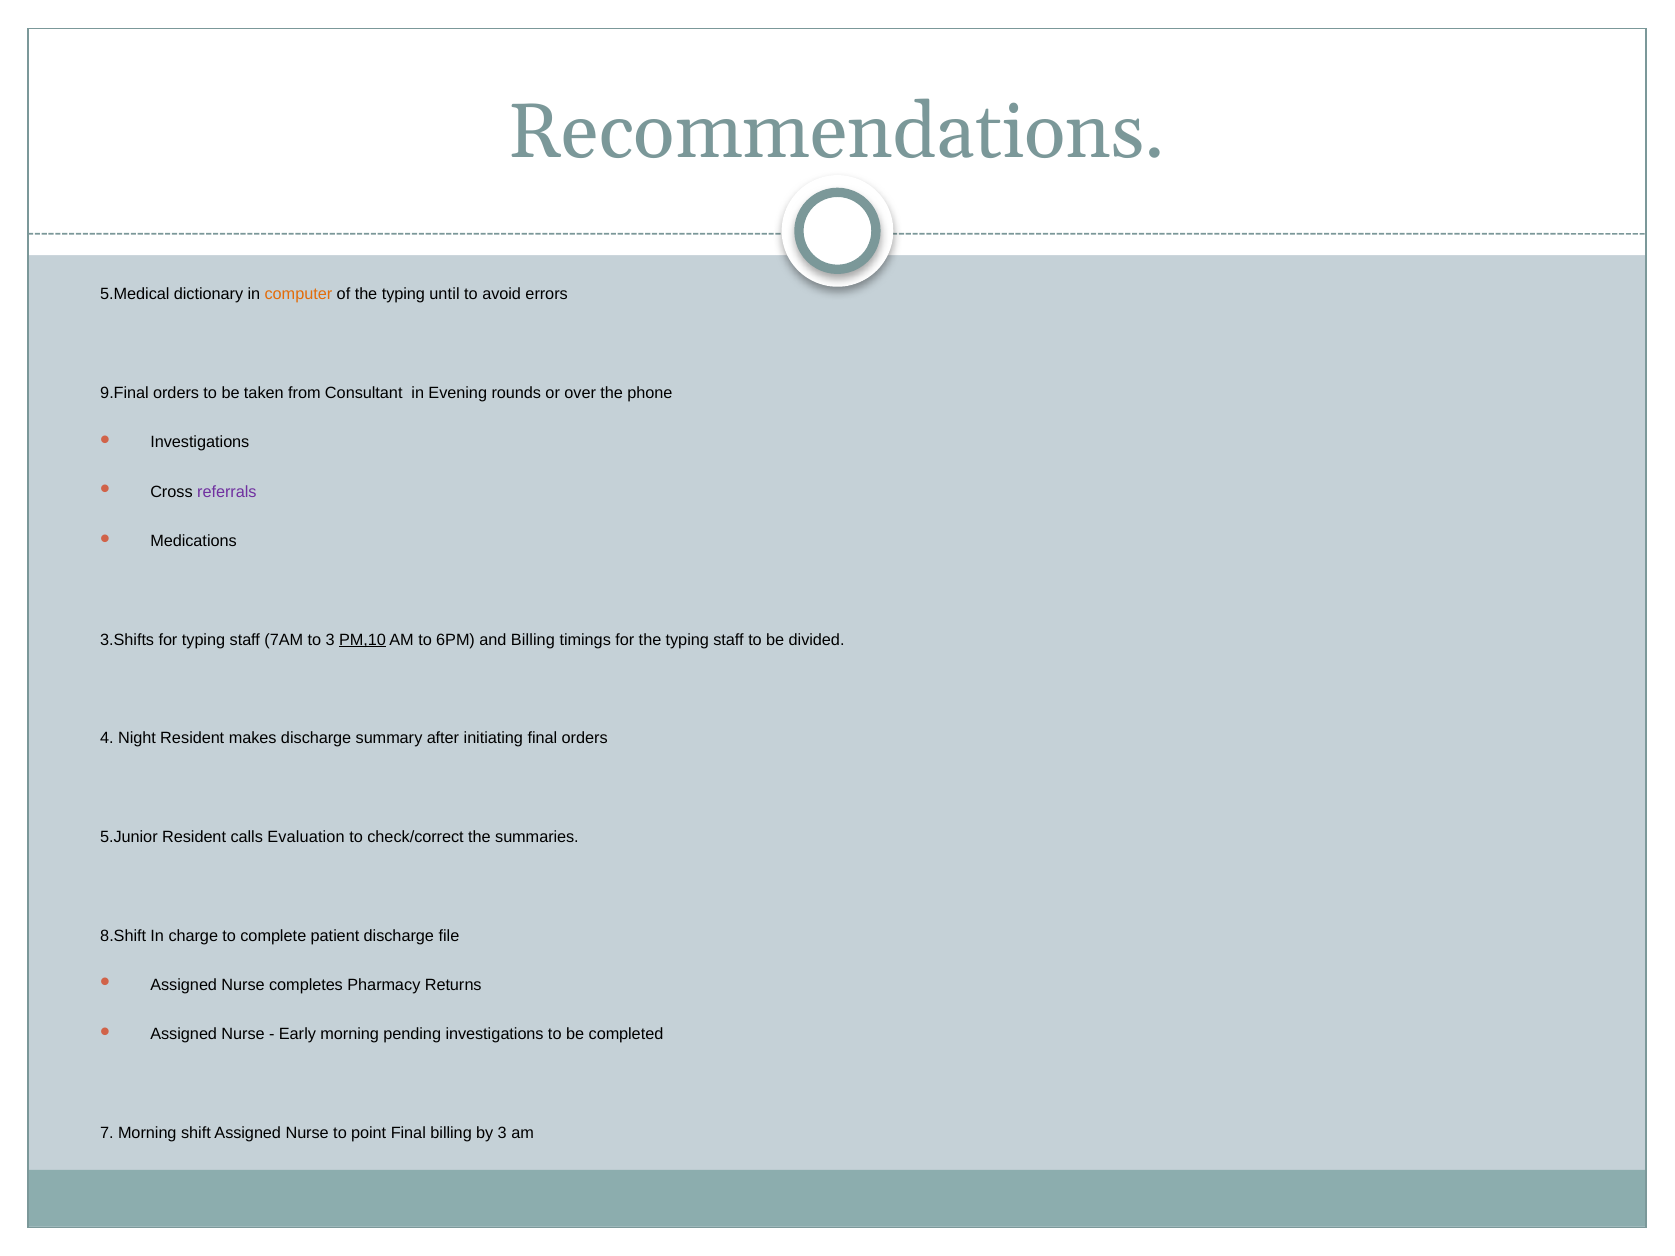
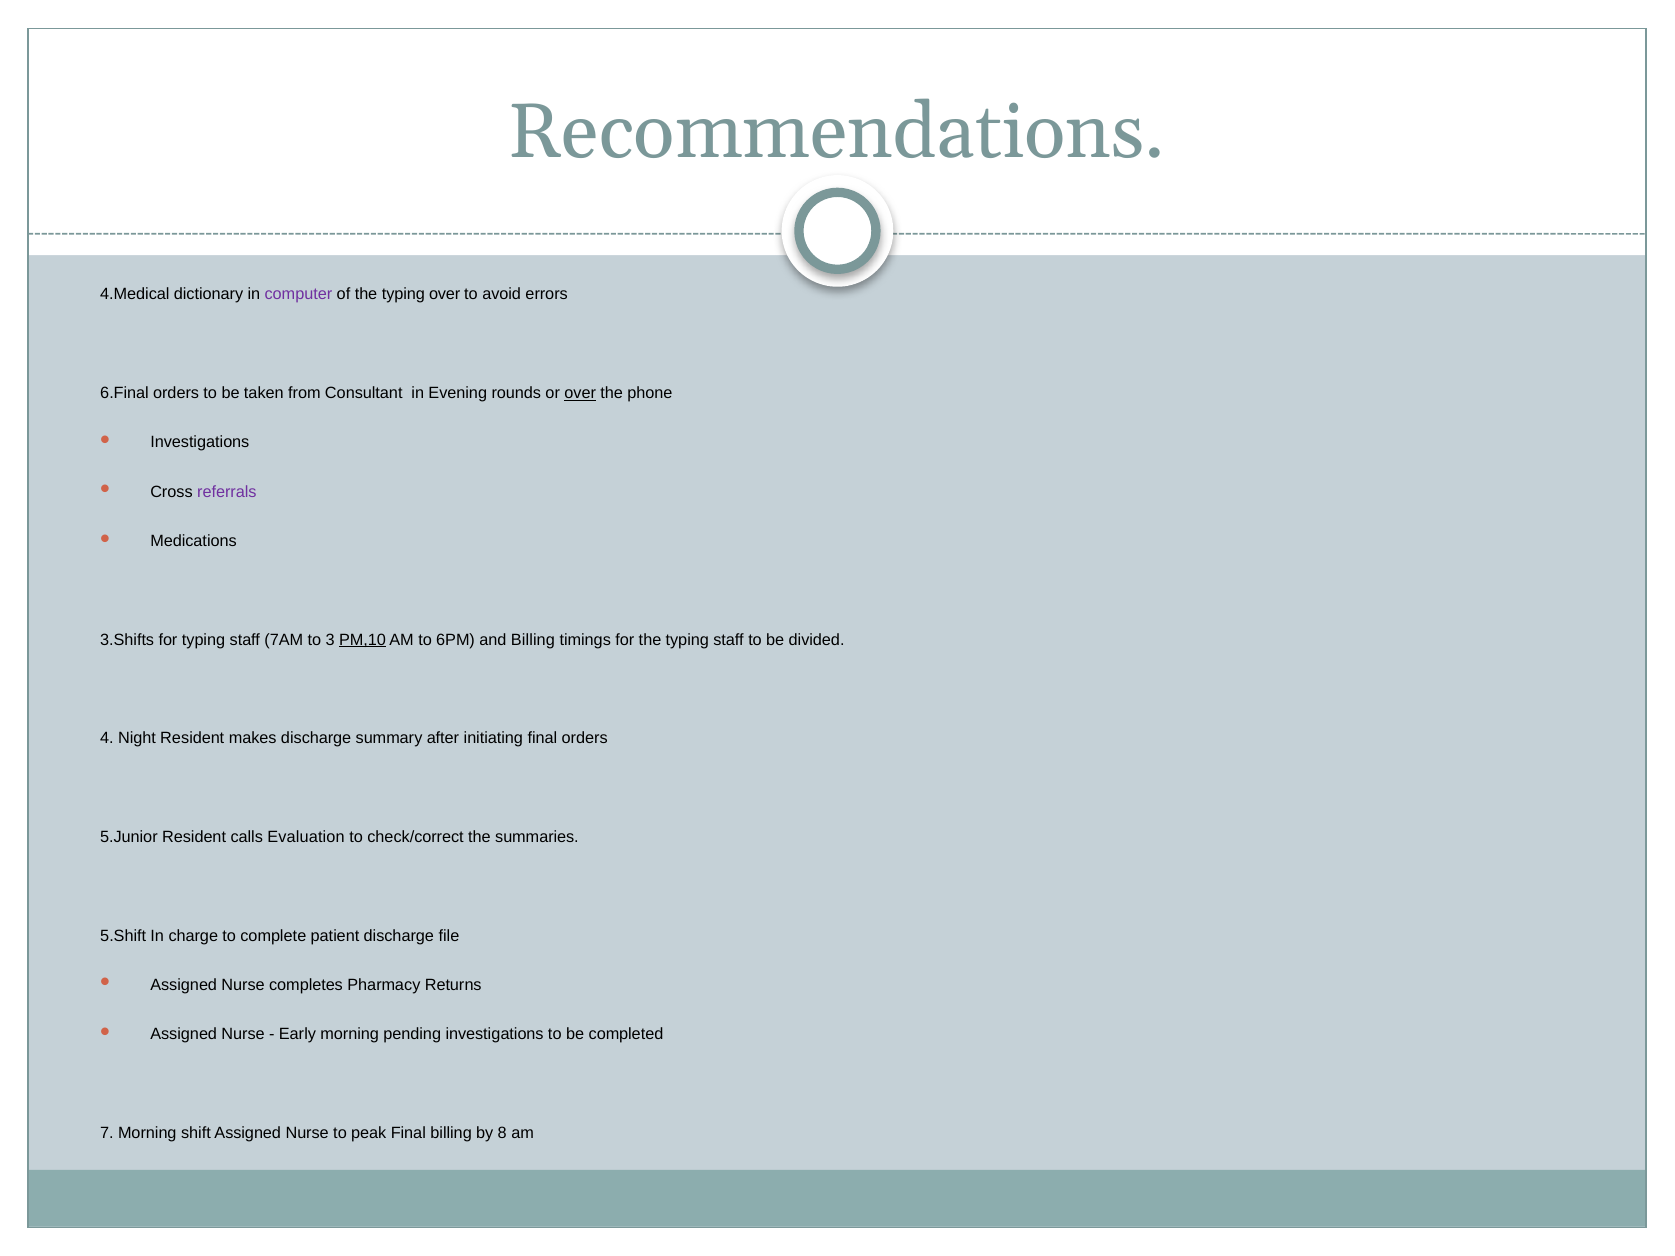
5.Medical: 5.Medical -> 4.Medical
computer colour: orange -> purple
typing until: until -> over
9.Final: 9.Final -> 6.Final
over at (580, 393) underline: none -> present
8.Shift: 8.Shift -> 5.Shift
point: point -> peak
by 3: 3 -> 8
